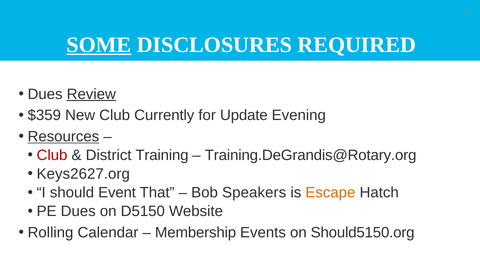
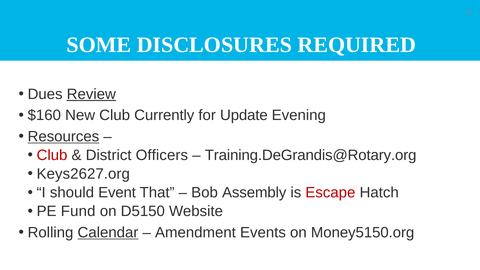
SOME underline: present -> none
$359: $359 -> $160
Training: Training -> Officers
Speakers: Speakers -> Assembly
Escape colour: orange -> red
PE Dues: Dues -> Fund
Calendar underline: none -> present
Membership: Membership -> Amendment
Should5150.org: Should5150.org -> Money5150.org
